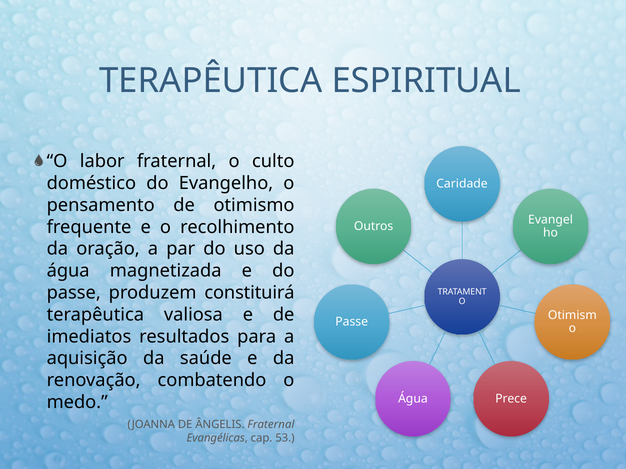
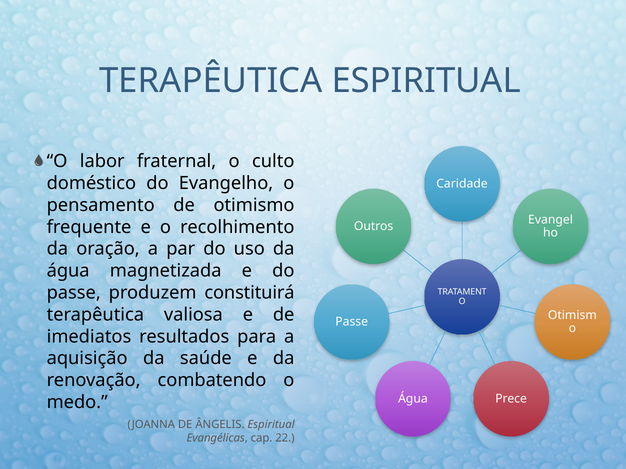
ÂNGELIS Fraternal: Fraternal -> Espiritual
53: 53 -> 22
